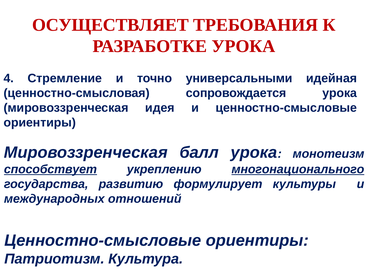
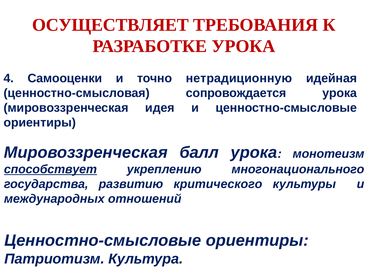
Стремление: Стремление -> Самооценки
универсальными: универсальными -> нетрадиционную
многонационального underline: present -> none
формулирует: формулирует -> критического
